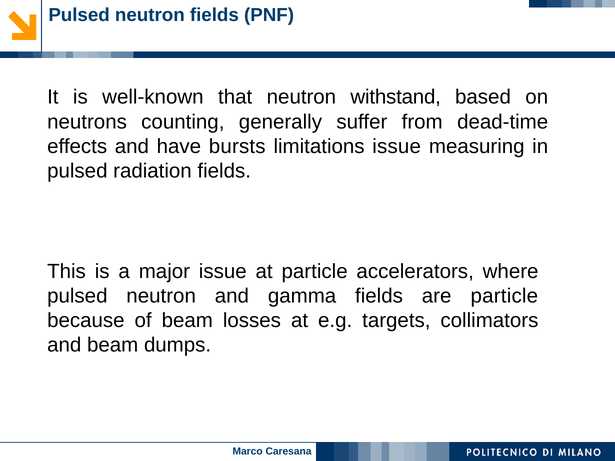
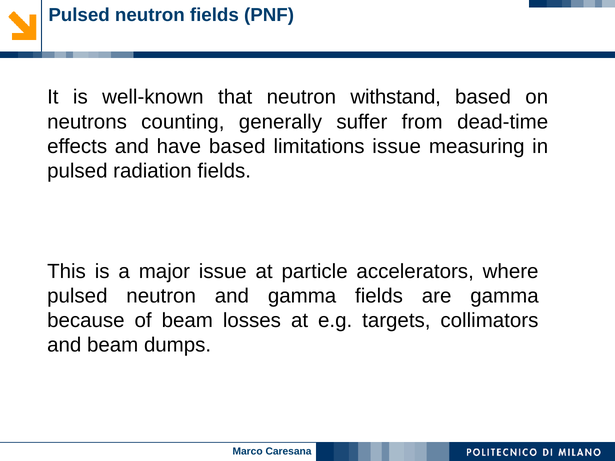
have bursts: bursts -> based
are particle: particle -> gamma
